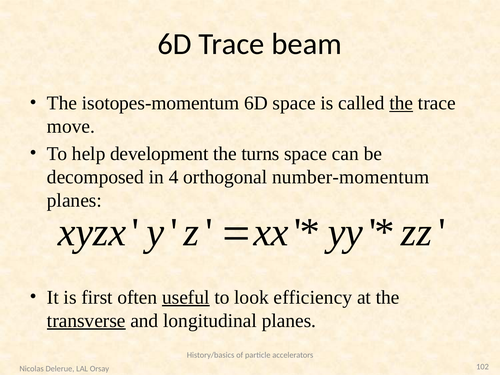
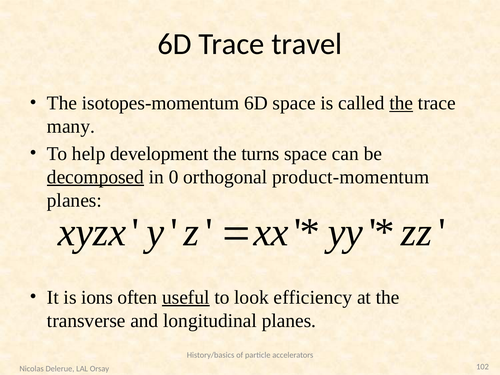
beam: beam -> travel
move: move -> many
decomposed underline: none -> present
4: 4 -> 0
number-momentum: number-momentum -> product-momentum
first: first -> ions
transverse underline: present -> none
